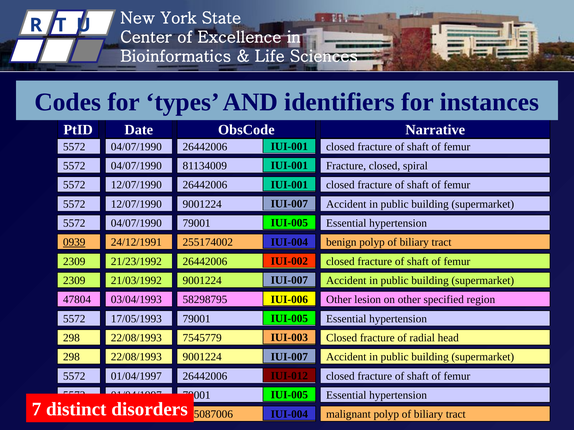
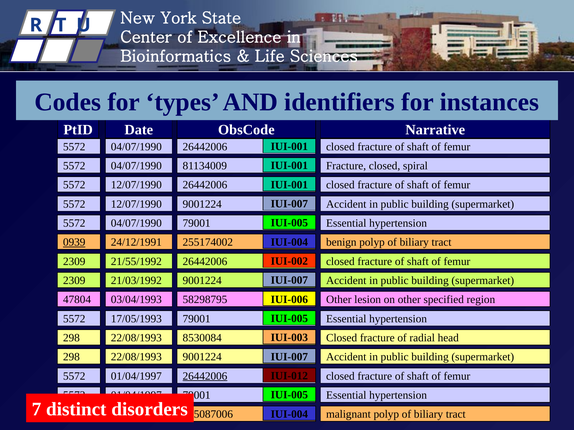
21/23/1992: 21/23/1992 -> 21/55/1992
7545779: 7545779 -> 8530084
26442006 at (205, 376) underline: none -> present
